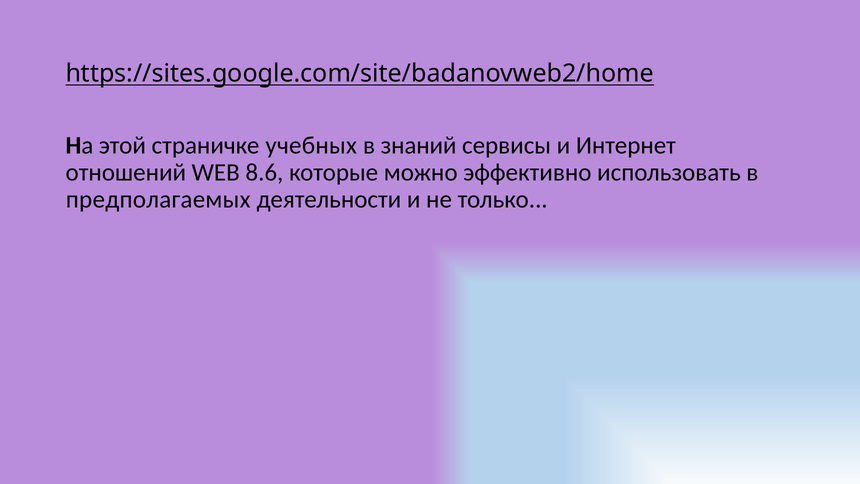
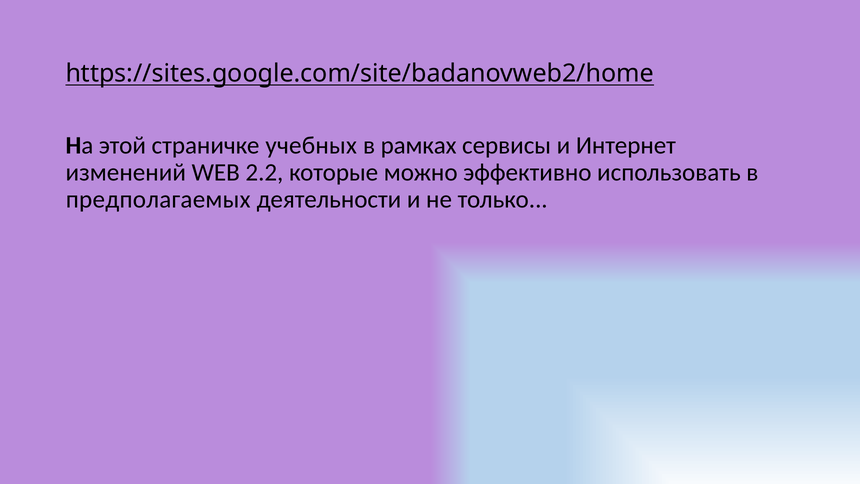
знаний: знаний -> рамках
отношений: отношений -> изменений
8.6: 8.6 -> 2.2
